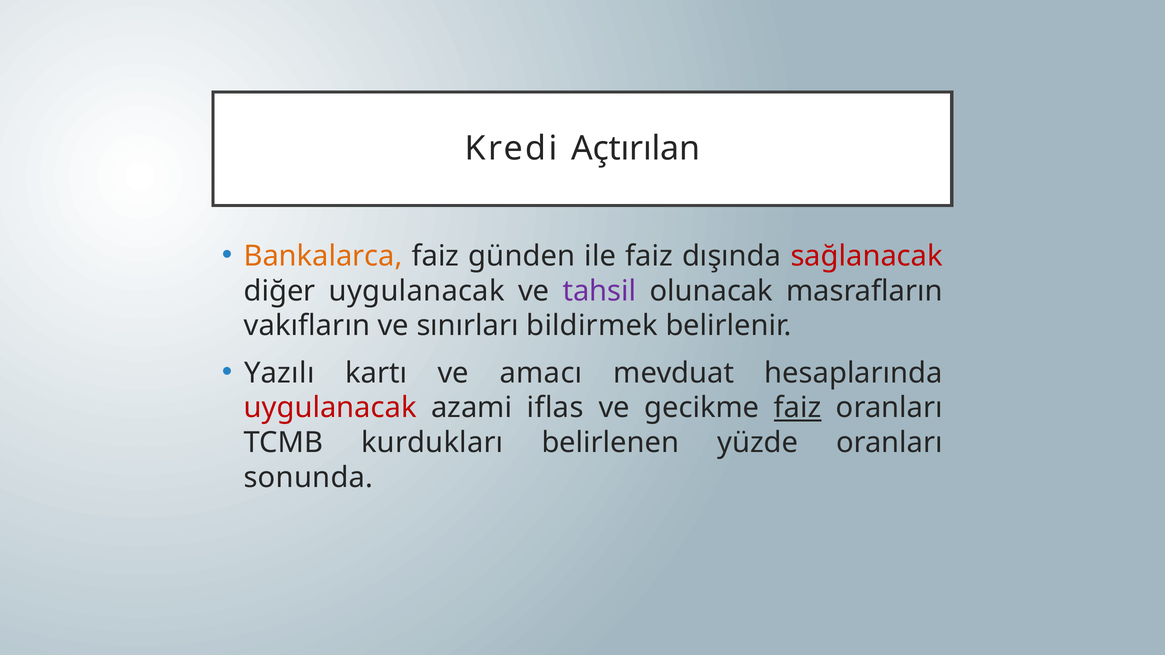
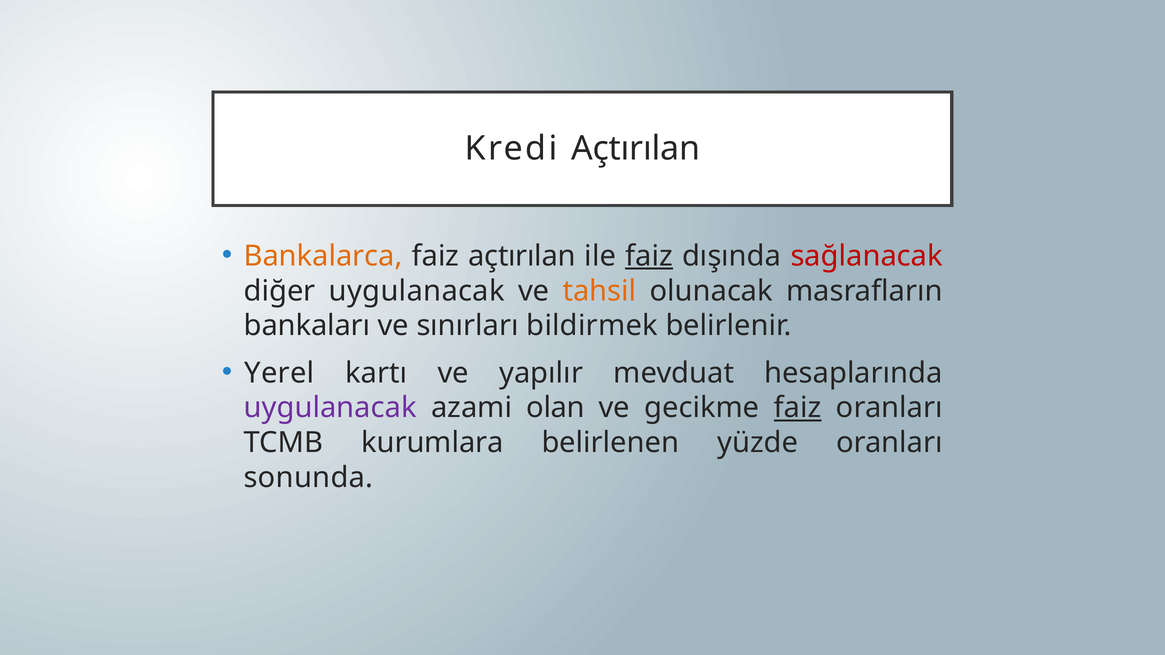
faiz günden: günden -> açtırılan
faiz at (649, 256) underline: none -> present
tahsil colour: purple -> orange
vakıfların: vakıfların -> bankaları
Yazılı: Yazılı -> Yerel
amacı: amacı -> yapılır
uygulanacak at (330, 408) colour: red -> purple
iflas: iflas -> olan
kurdukları: kurdukları -> kurumlara
